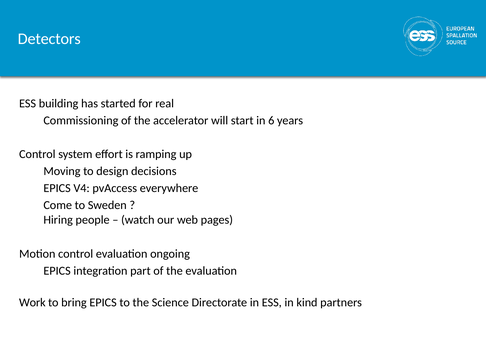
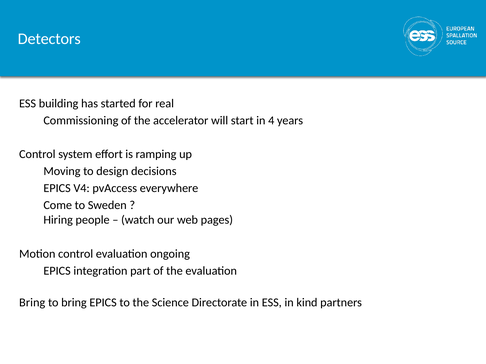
6: 6 -> 4
Work at (32, 303): Work -> Bring
